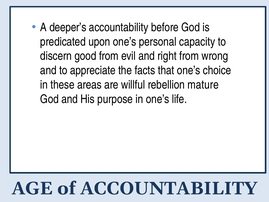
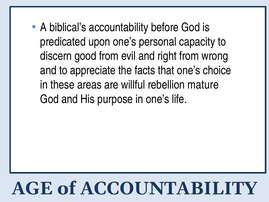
deeper’s: deeper’s -> biblical’s
